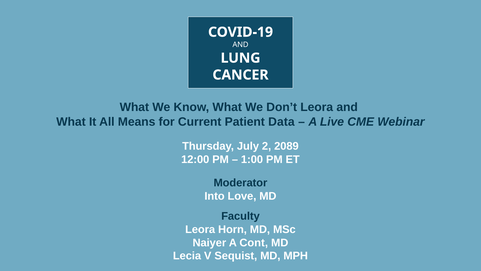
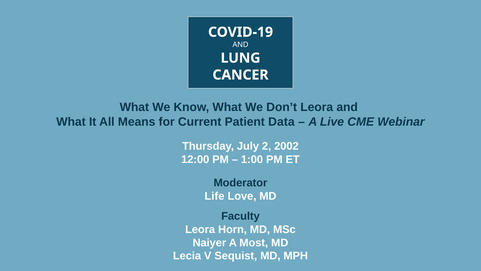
2089: 2089 -> 2002
Into: Into -> Life
Cont: Cont -> Most
